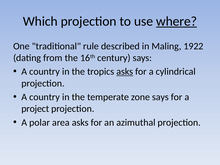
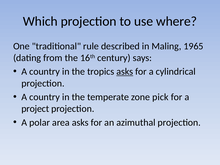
where underline: present -> none
1922: 1922 -> 1965
zone says: says -> pick
